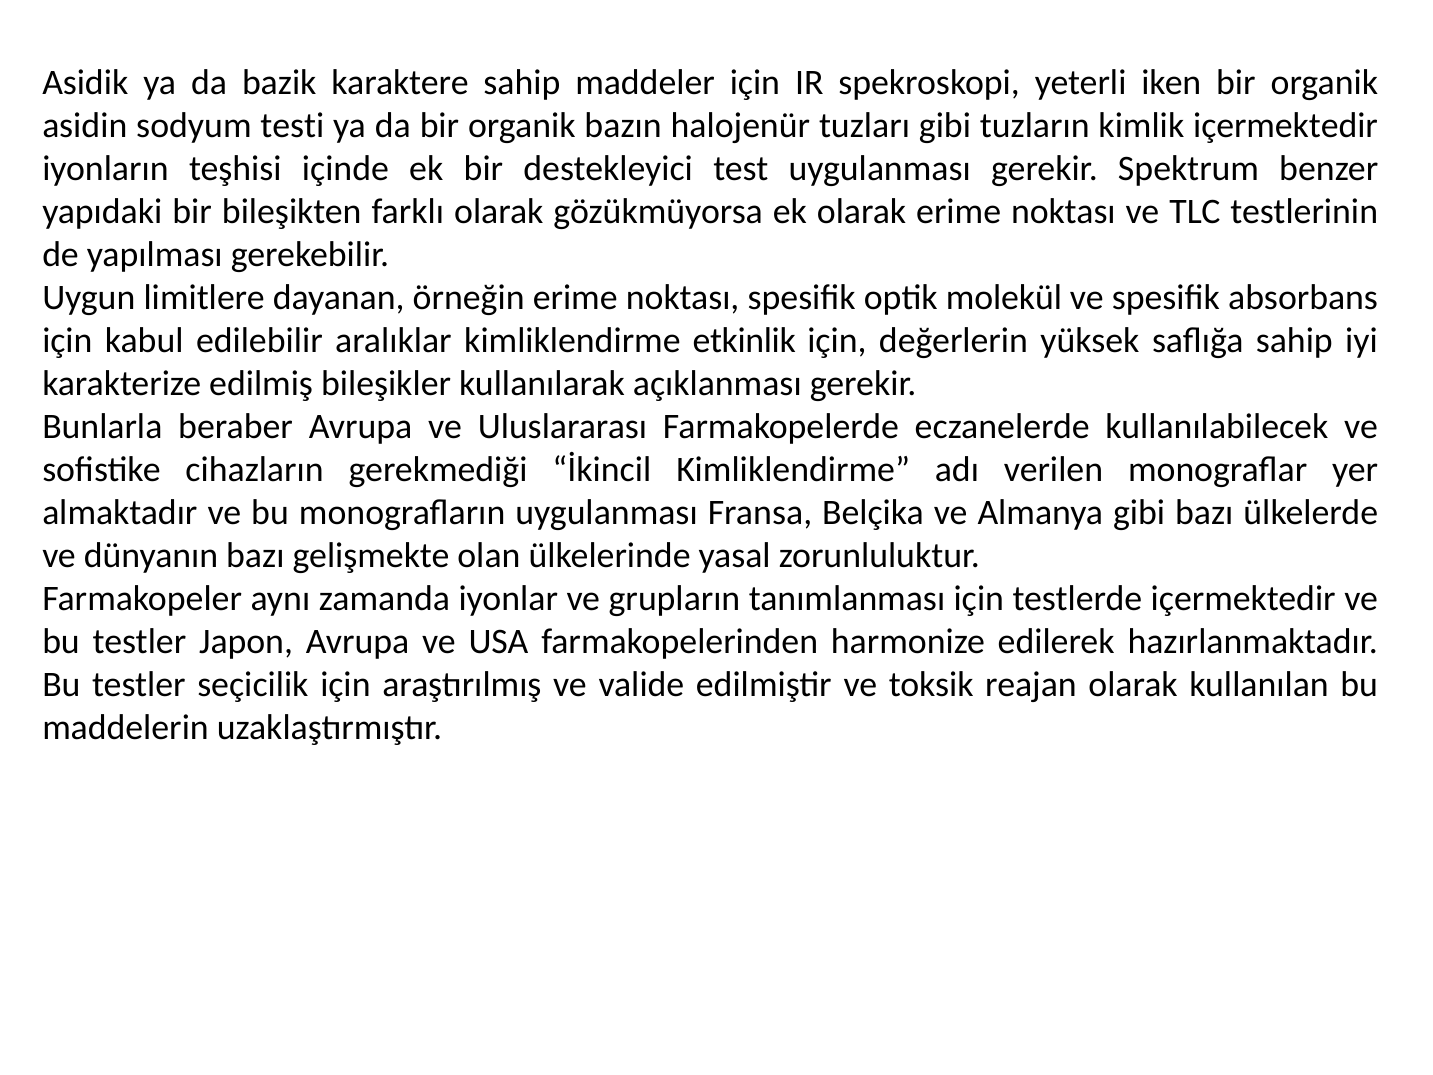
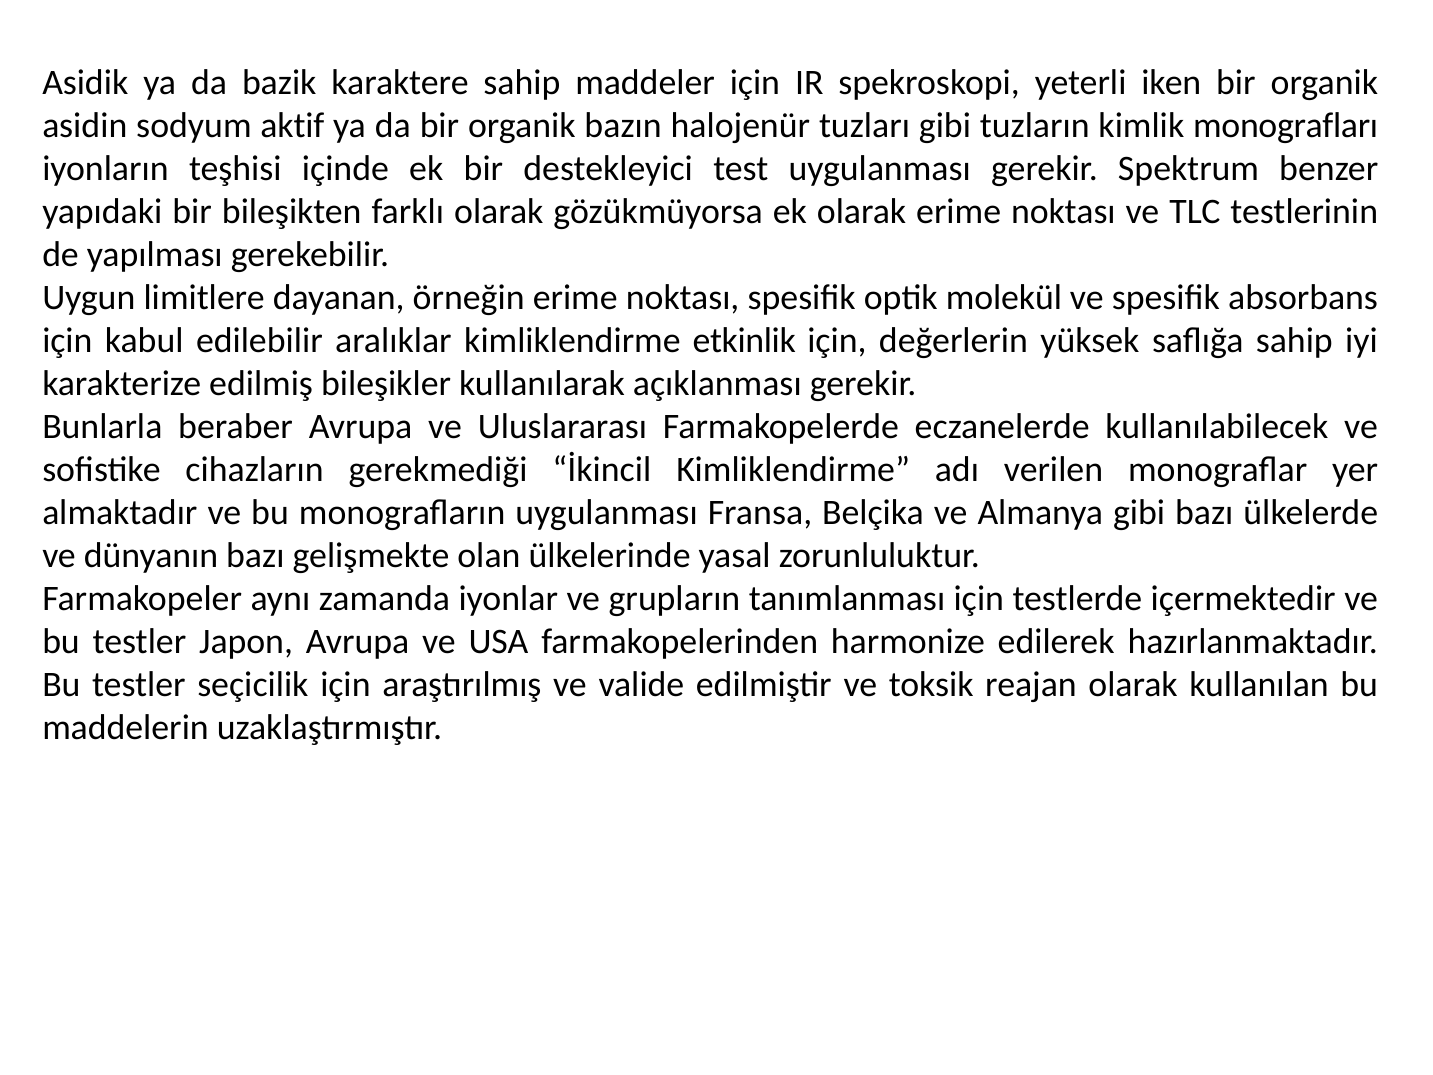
testi: testi -> aktif
kimlik içermektedir: içermektedir -> monografları
